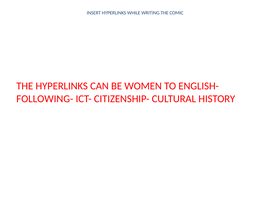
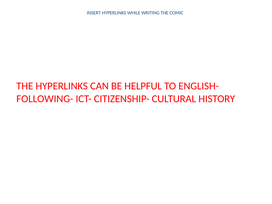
WOMEN: WOMEN -> HELPFUL
